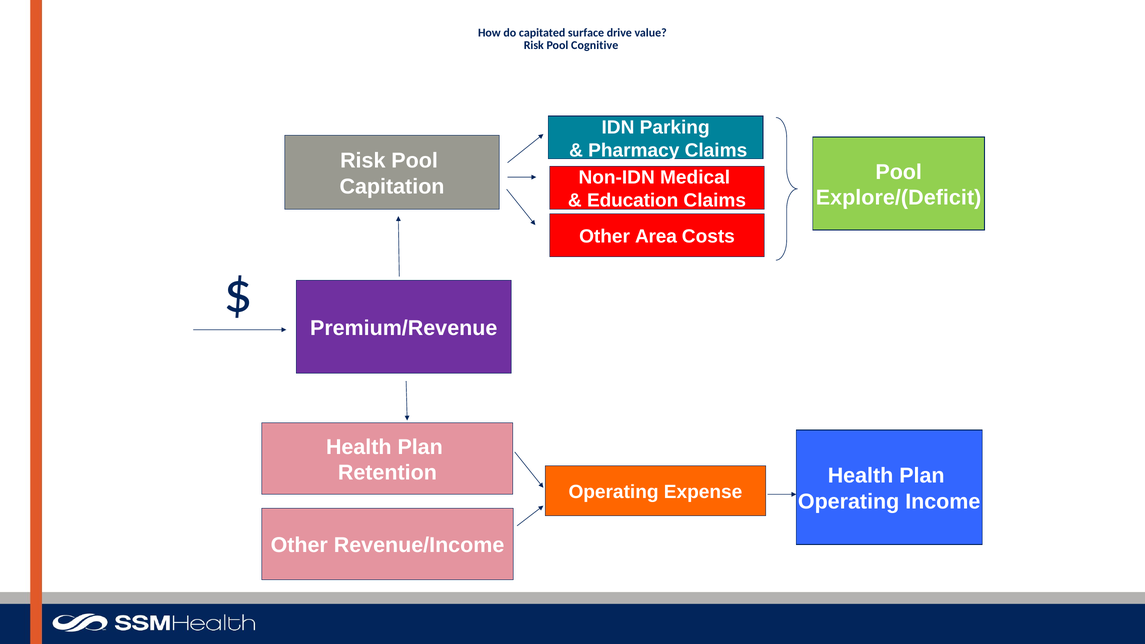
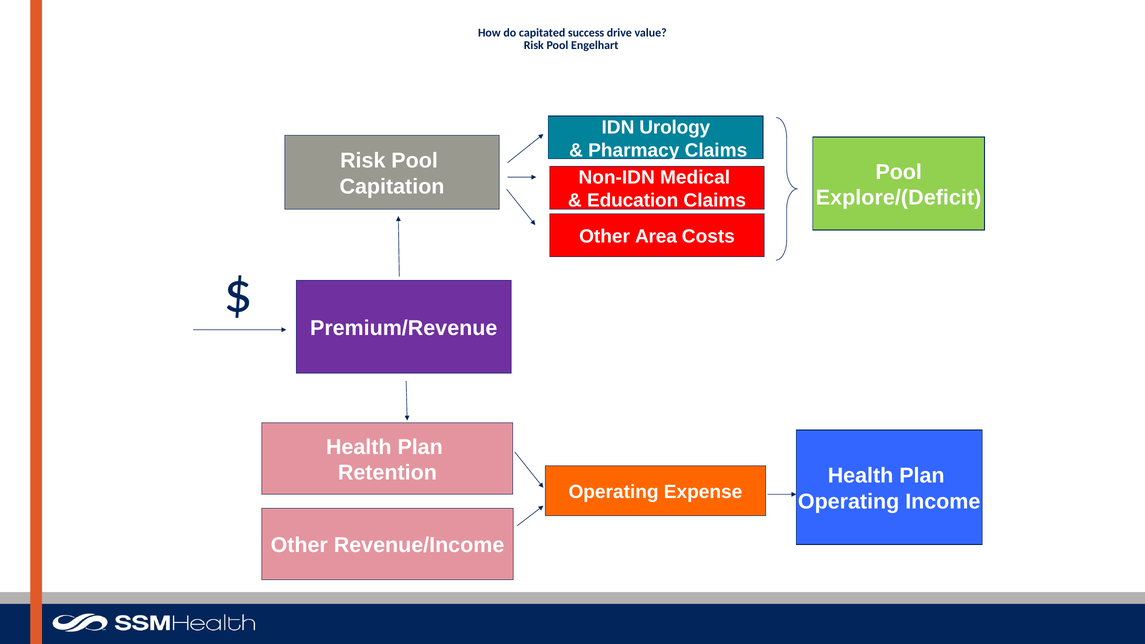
surface: surface -> success
Cognitive: Cognitive -> Engelhart
Parking: Parking -> Urology
